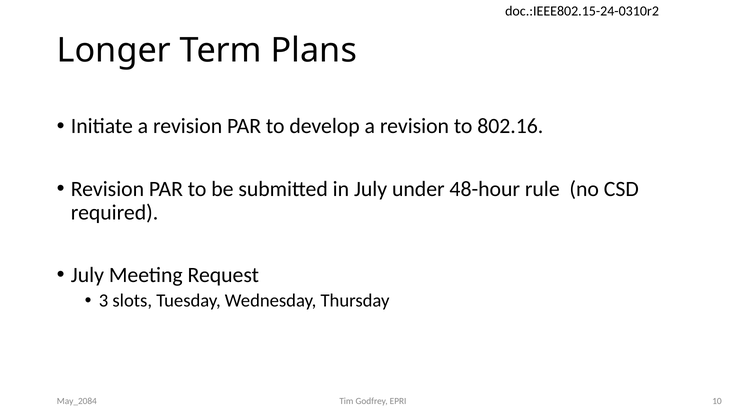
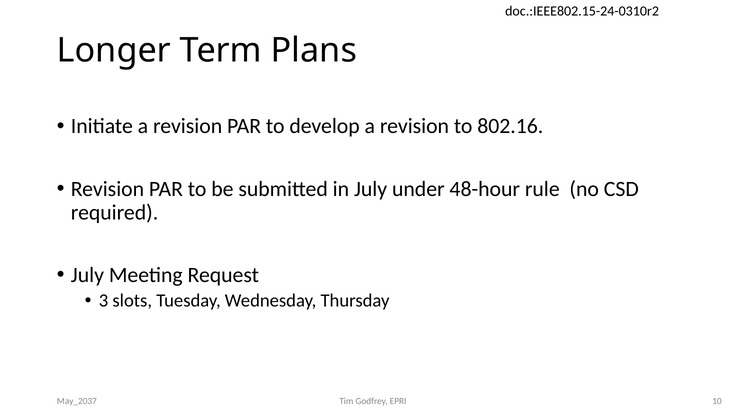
May_2084: May_2084 -> May_2037
